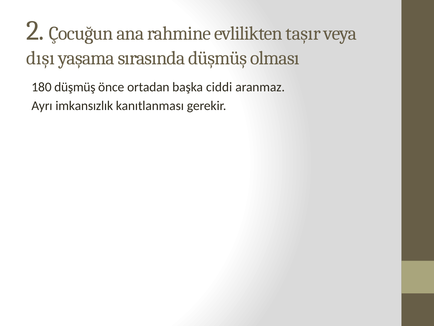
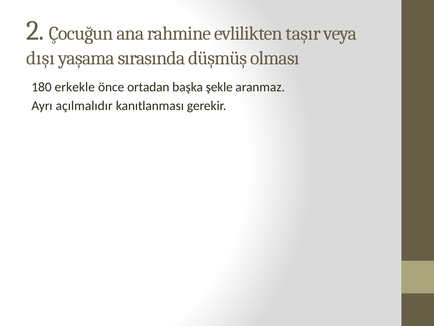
180 düşmüş: düşmüş -> erkekle
ciddi: ciddi -> şekle
imkansızlık: imkansızlık -> açılmalıdır
